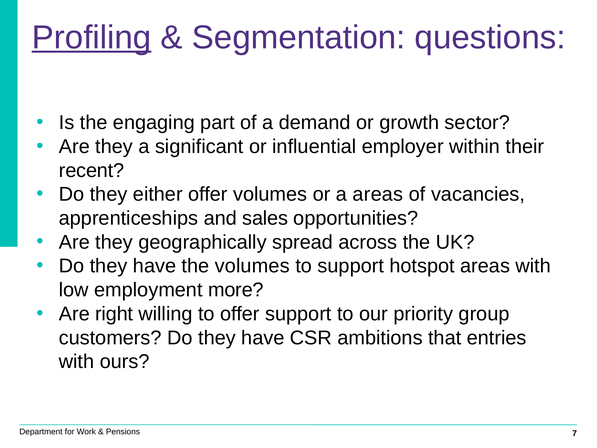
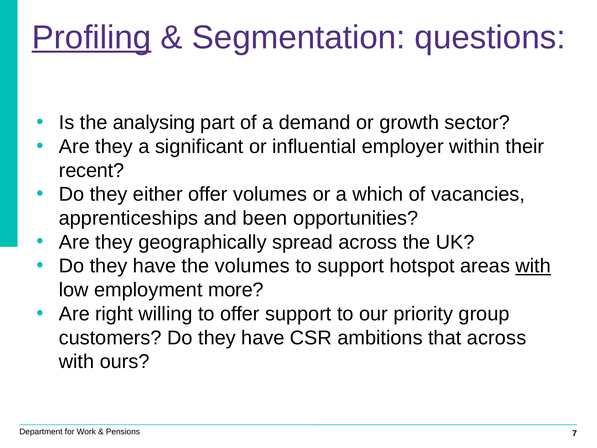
engaging: engaging -> analysing
a areas: areas -> which
sales: sales -> been
with at (533, 266) underline: none -> present
that entries: entries -> across
